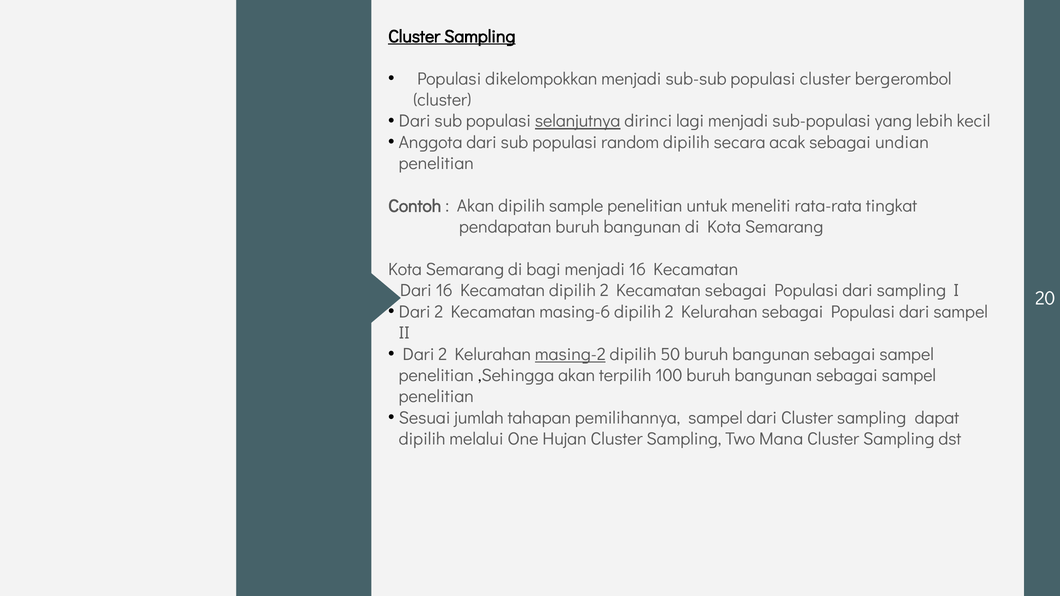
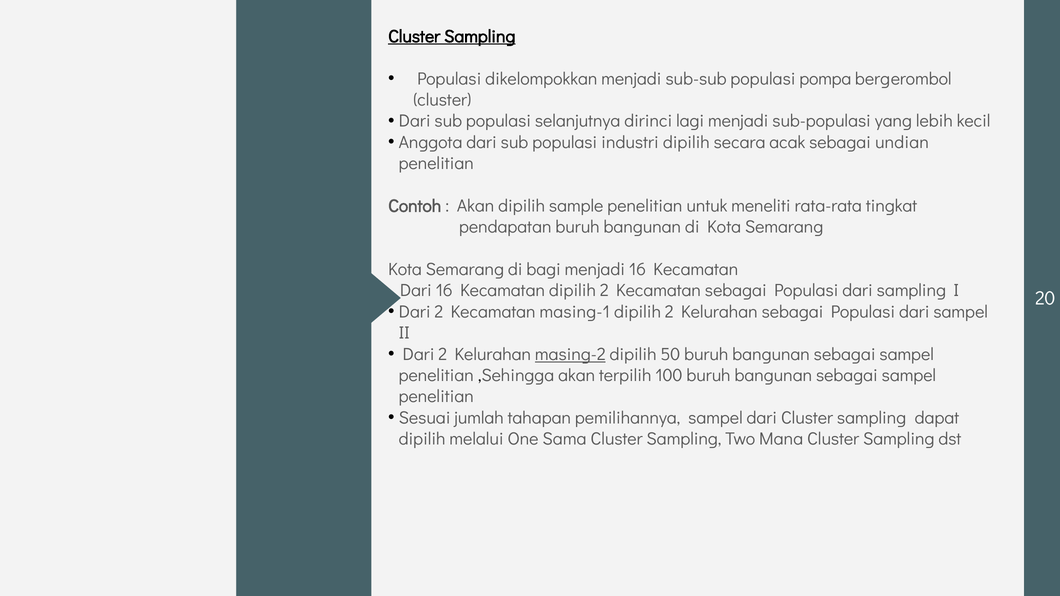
populasi cluster: cluster -> pompa
selanjutnya underline: present -> none
random: random -> industri
masing-6: masing-6 -> masing-1
Hujan: Hujan -> Sama
